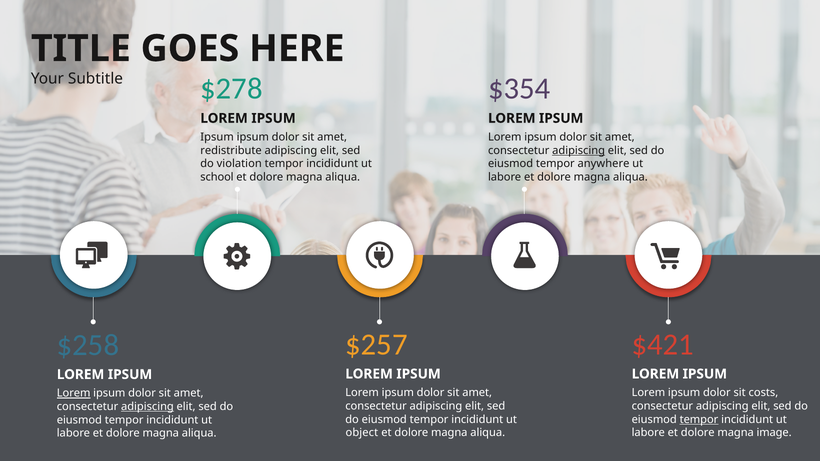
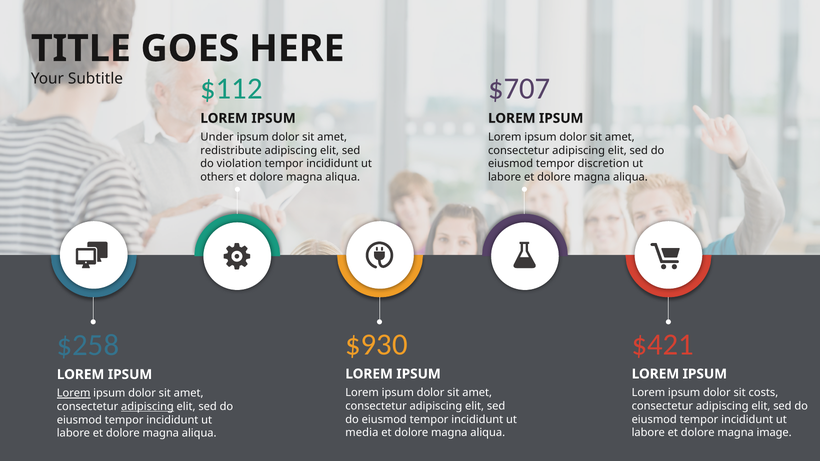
$278: $278 -> $112
$354: $354 -> $707
Ipsum at (217, 137): Ipsum -> Under
adipiscing at (579, 150) underline: present -> none
anywhere: anywhere -> discretion
school: school -> others
$257: $257 -> $930
tempor at (699, 420) underline: present -> none
object: object -> media
